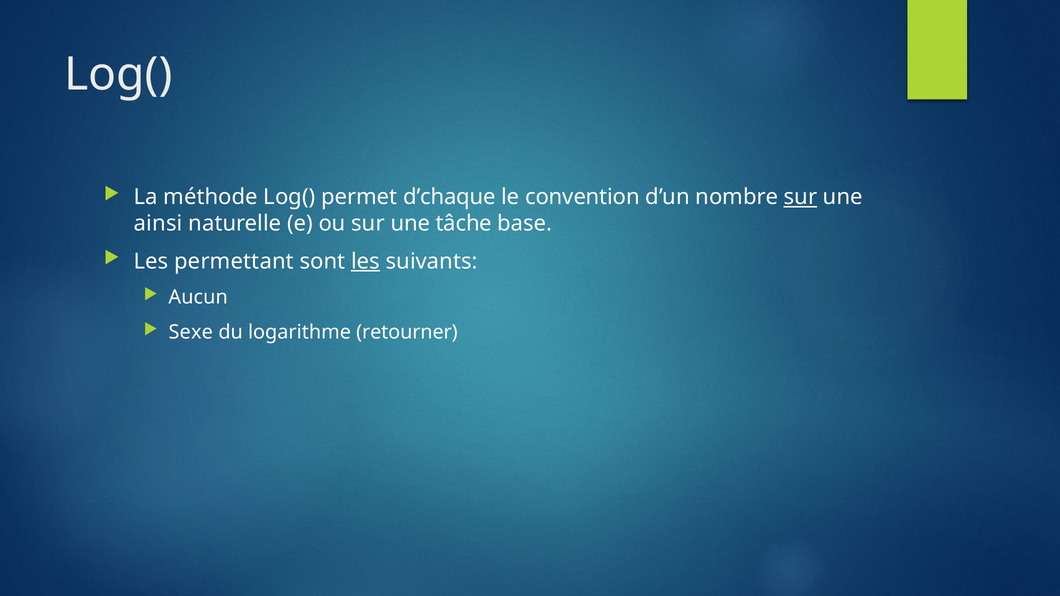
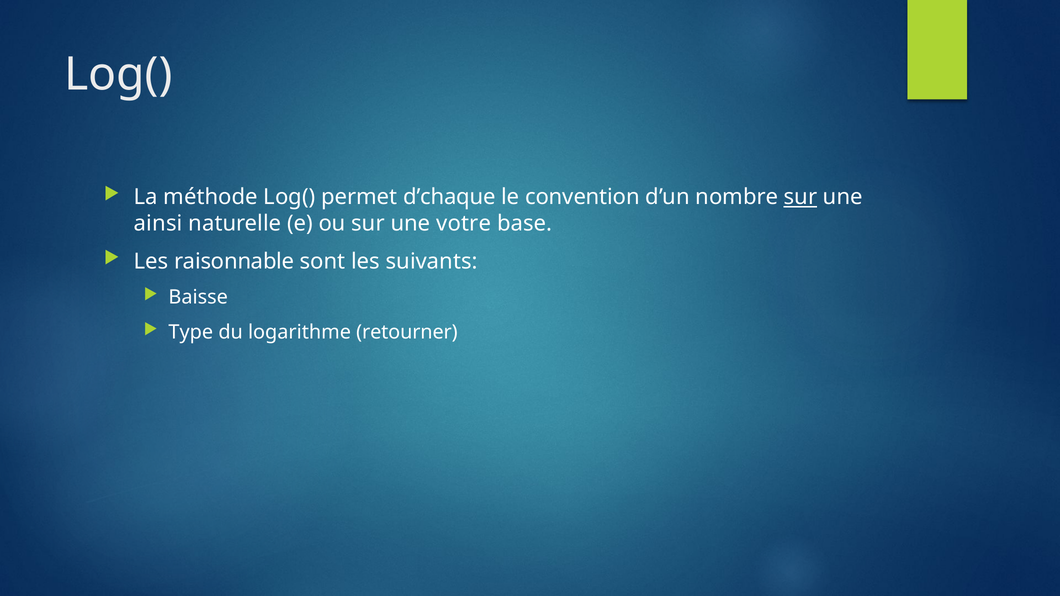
tâche: tâche -> votre
permettant: permettant -> raisonnable
les at (366, 261) underline: present -> none
Aucun: Aucun -> Baisse
Sexe: Sexe -> Type
